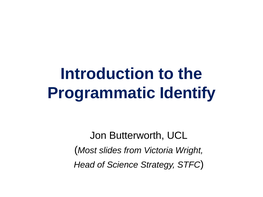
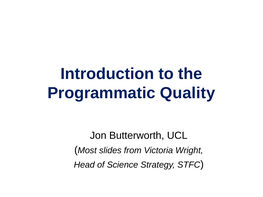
Identify: Identify -> Quality
